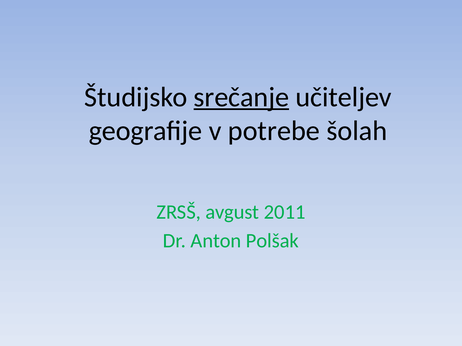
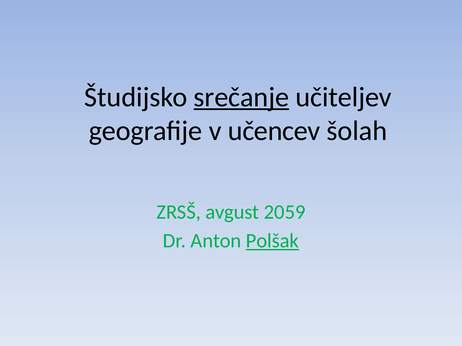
potrebe: potrebe -> učencev
2011: 2011 -> 2059
Polšak underline: none -> present
